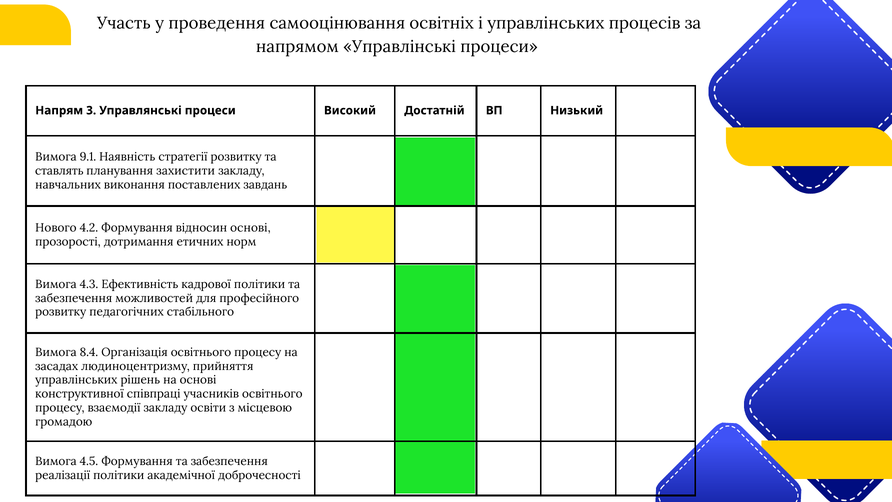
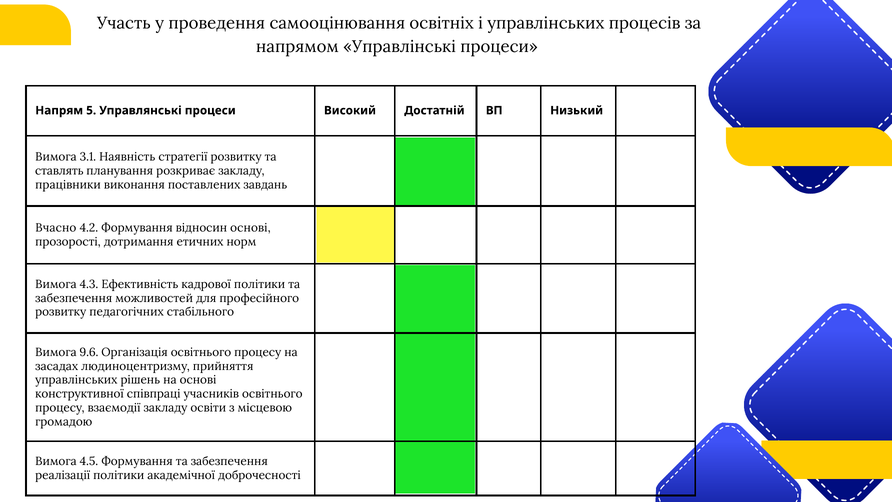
3: 3 -> 5
9.1: 9.1 -> 3.1
захистити: захистити -> розкриває
навчальних: навчальних -> працівники
Нового: Нового -> Вчасно
8.4: 8.4 -> 9.6
